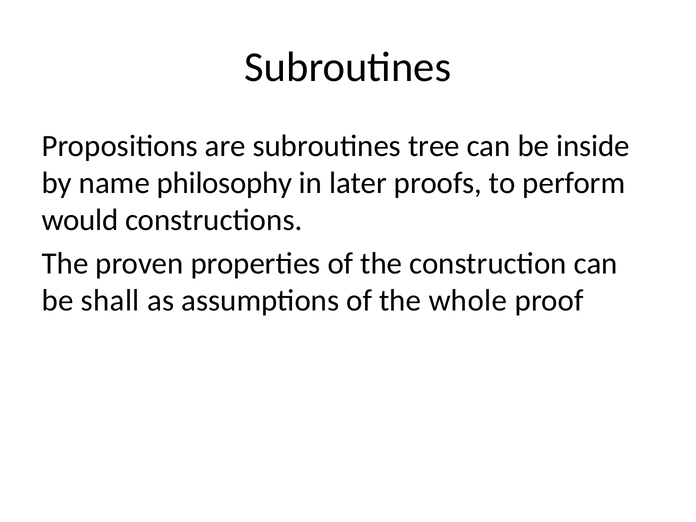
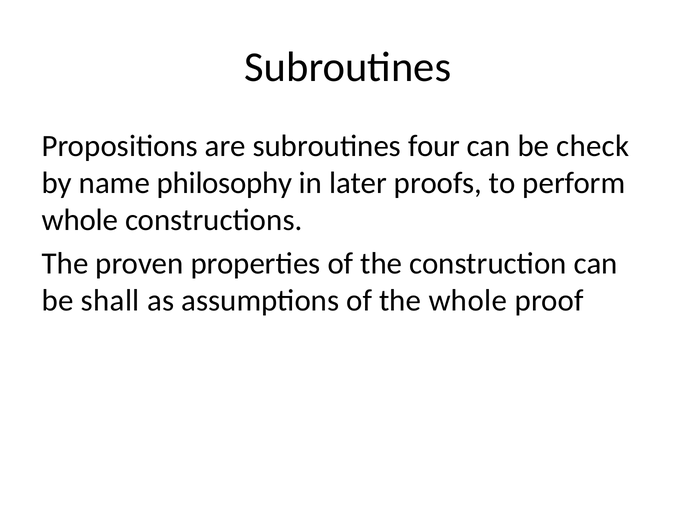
tree: tree -> four
inside: inside -> check
would at (80, 220): would -> whole
